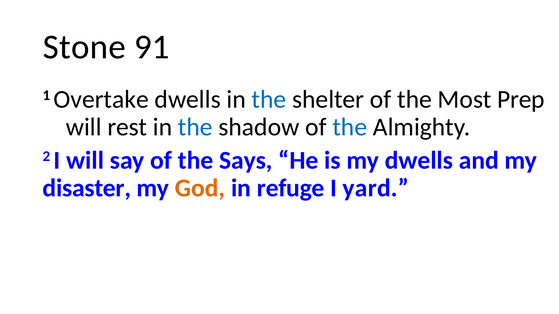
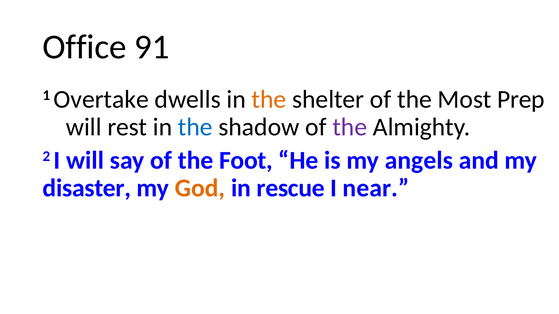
Stone: Stone -> Office
the at (269, 99) colour: blue -> orange
the at (350, 127) colour: blue -> purple
Says: Says -> Foot
my dwells: dwells -> angels
refuge: refuge -> rescue
yard: yard -> near
